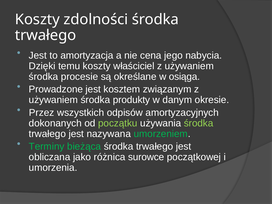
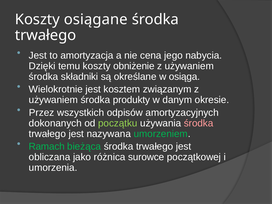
zdolności: zdolności -> osiągane
właściciel: właściciel -> obniżenie
procesie: procesie -> składniki
Prowadzone: Prowadzone -> Wielokrotnie
środka at (199, 123) colour: light green -> pink
Terminy: Terminy -> Ramach
